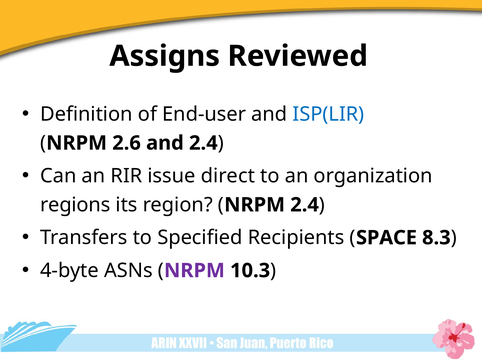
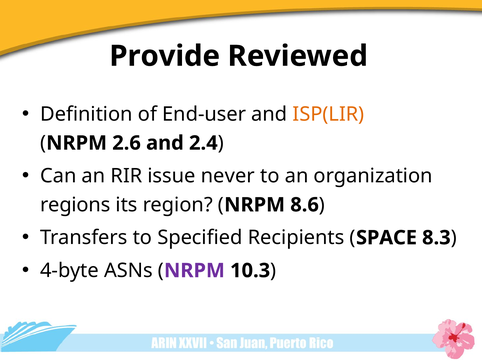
Assigns: Assigns -> Provide
ISP(LIR colour: blue -> orange
direct: direct -> never
NRPM 2.4: 2.4 -> 8.6
